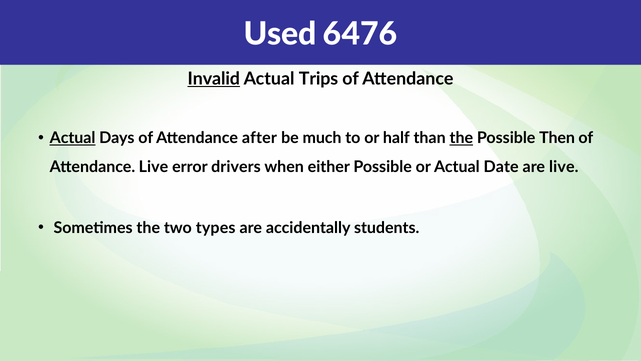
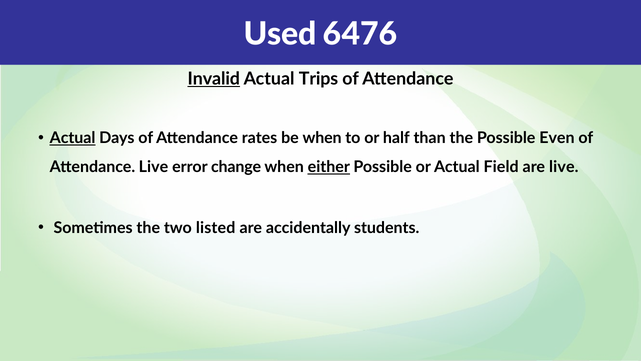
after: after -> rates
be much: much -> when
the at (461, 138) underline: present -> none
Then: Then -> Even
drivers: drivers -> change
either underline: none -> present
Date: Date -> Field
types: types -> listed
